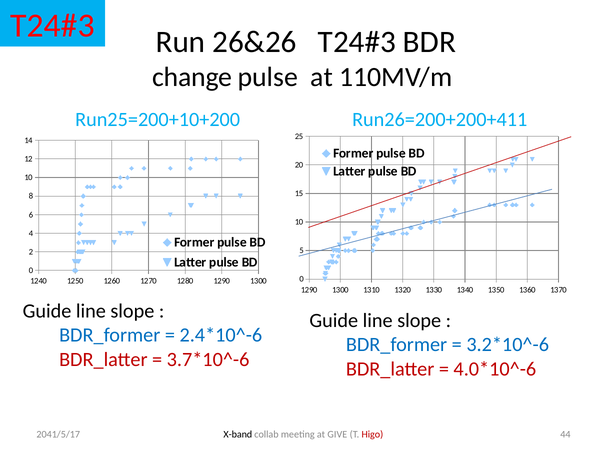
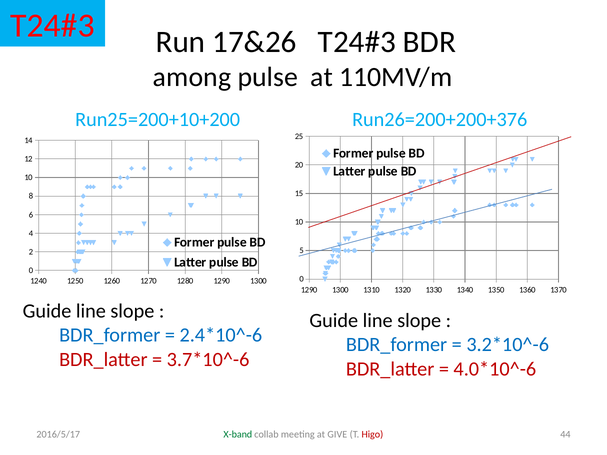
26&26: 26&26 -> 17&26
change: change -> among
Run26=200+200+411: Run26=200+200+411 -> Run26=200+200+376
2041/5/17: 2041/5/17 -> 2016/5/17
X-band colour: black -> green
